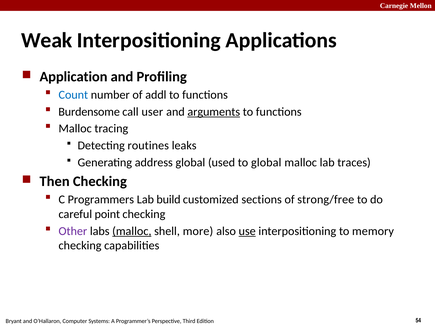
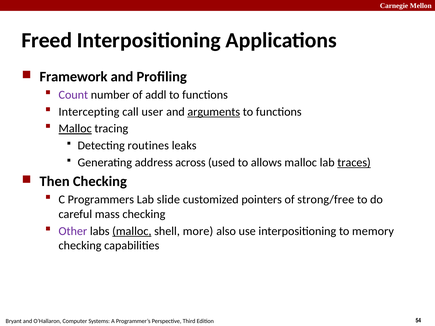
Weak: Weak -> Freed
Application: Application -> Framework
Count colour: blue -> purple
Burdensome: Burdensome -> Intercepting
Malloc at (75, 129) underline: none -> present
address global: global -> across
to global: global -> allows
traces underline: none -> present
build: build -> slide
sections: sections -> pointers
point: point -> mass
use underline: present -> none
